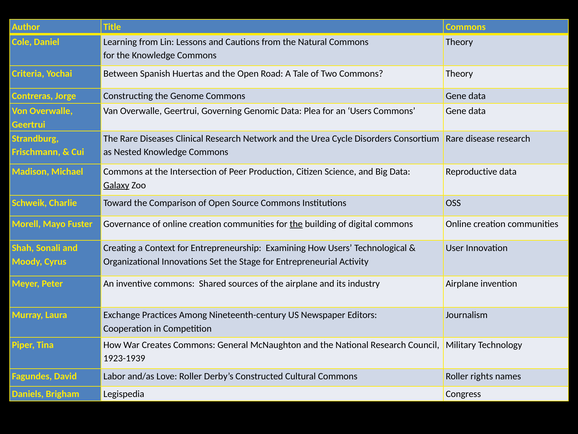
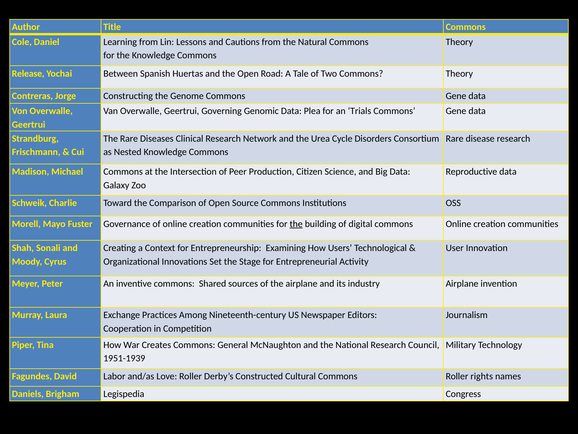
Criteria: Criteria -> Release
an Users: Users -> Trials
Galaxy underline: present -> none
1923-1939: 1923-1939 -> 1951-1939
